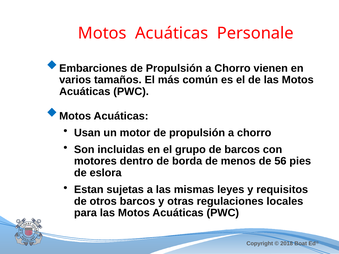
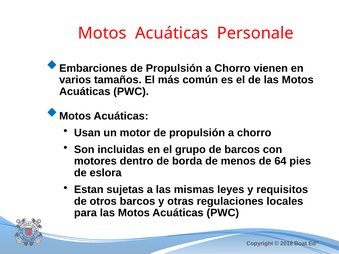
56: 56 -> 64
